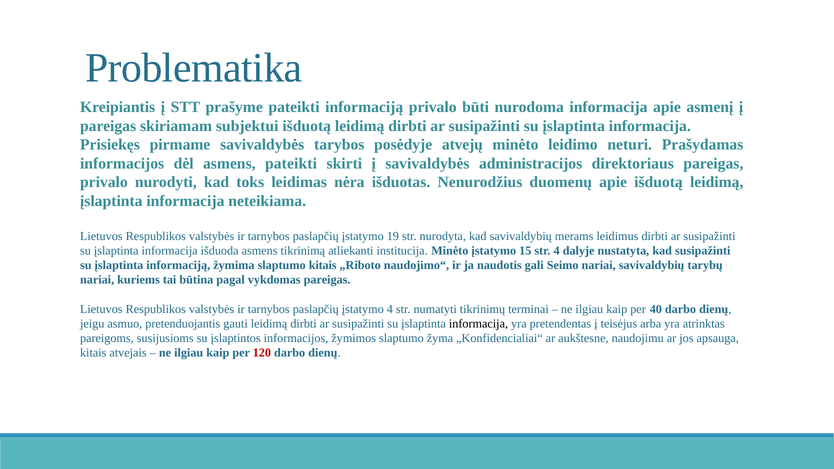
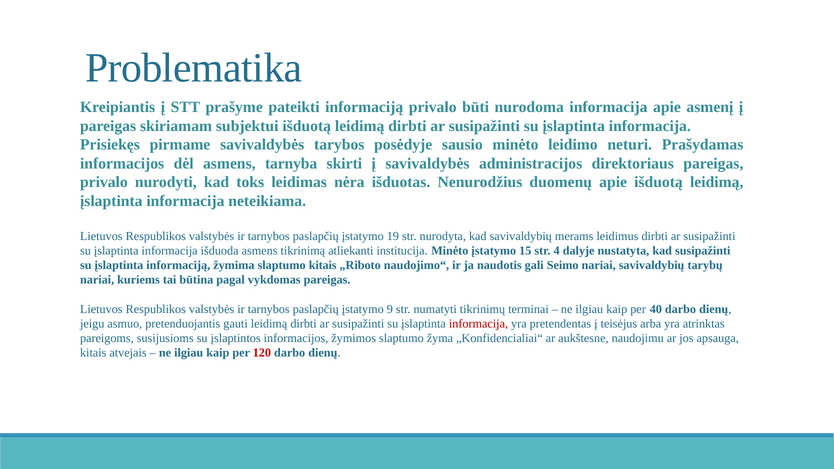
atvejų: atvejų -> sausio
asmens pateikti: pateikti -> tarnyba
įstatymo 4: 4 -> 9
informacija at (479, 324) colour: black -> red
